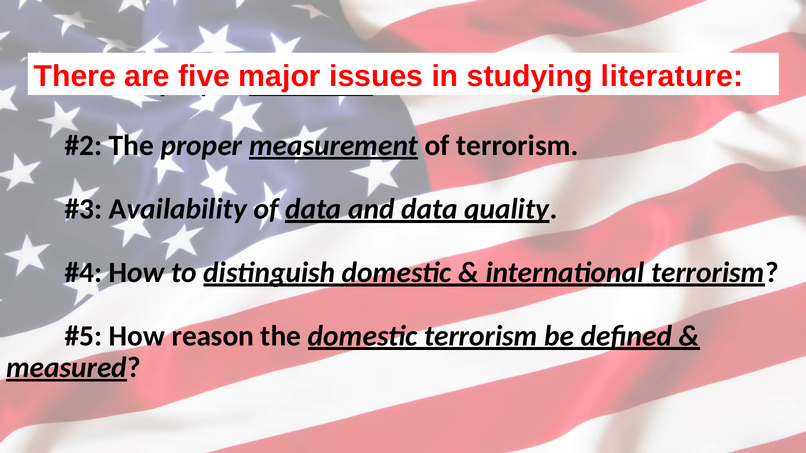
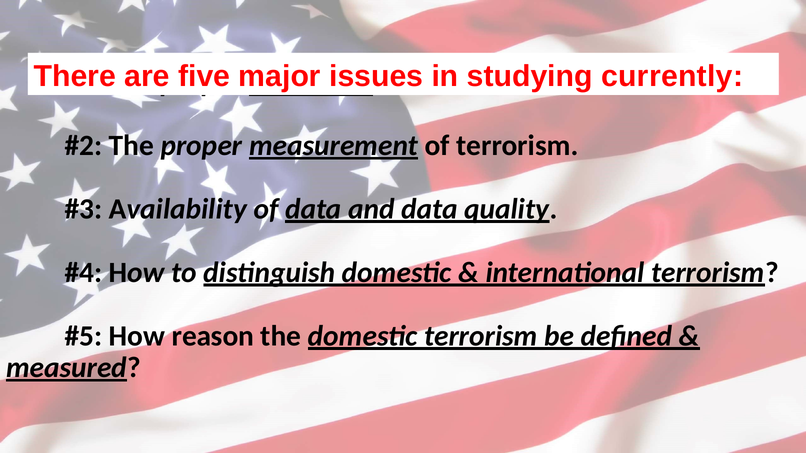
literature: literature -> currently
